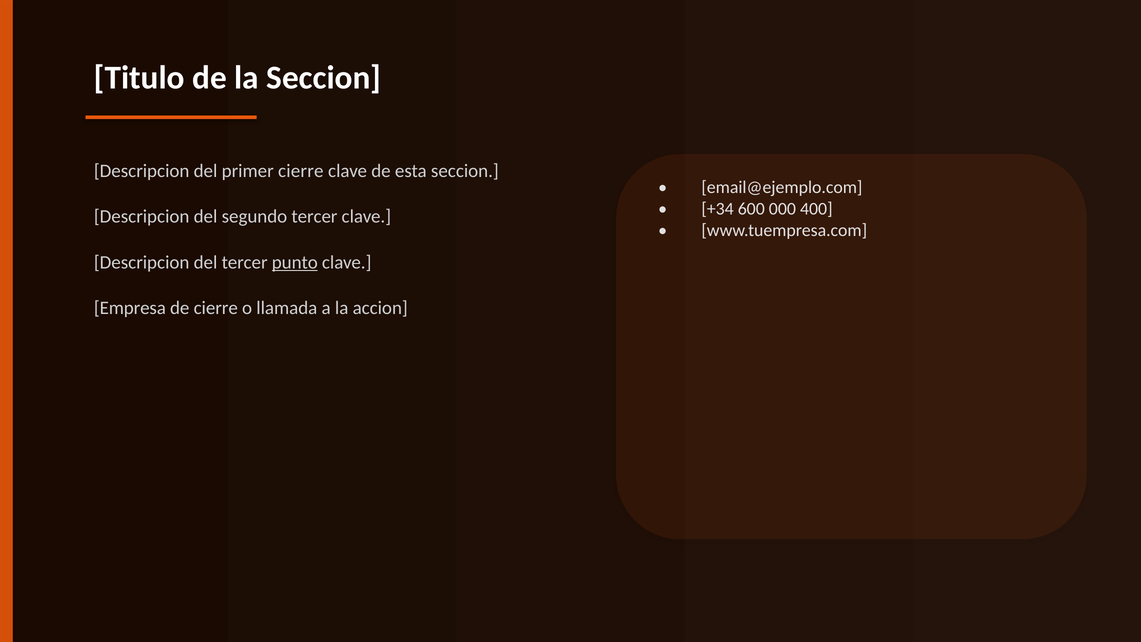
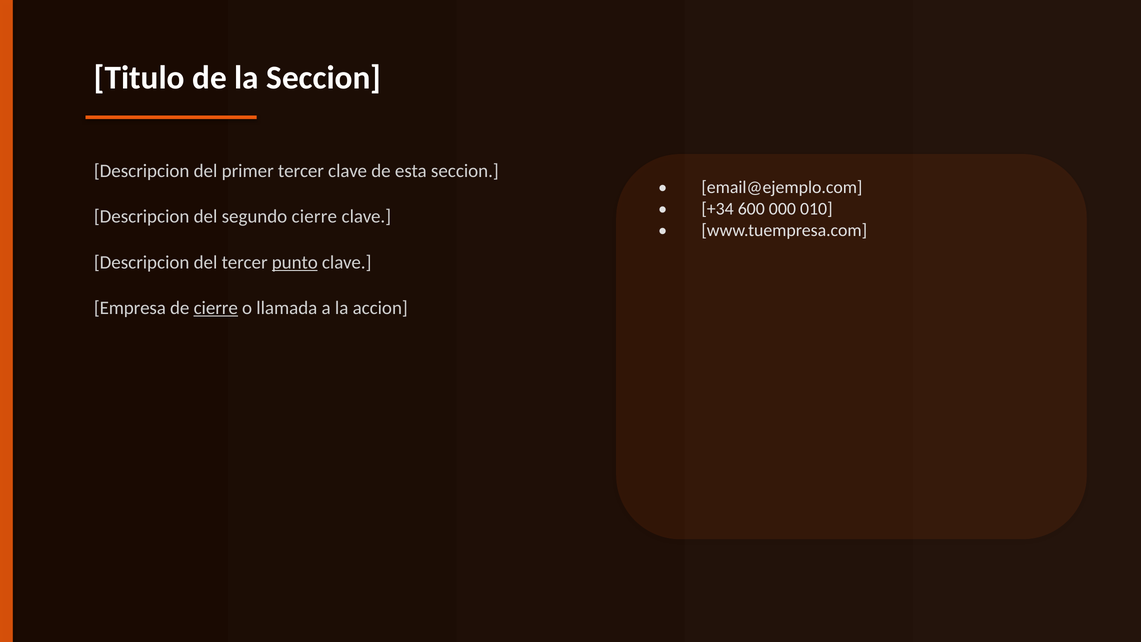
primer cierre: cierre -> tercer
400: 400 -> 010
segundo tercer: tercer -> cierre
cierre at (216, 308) underline: none -> present
